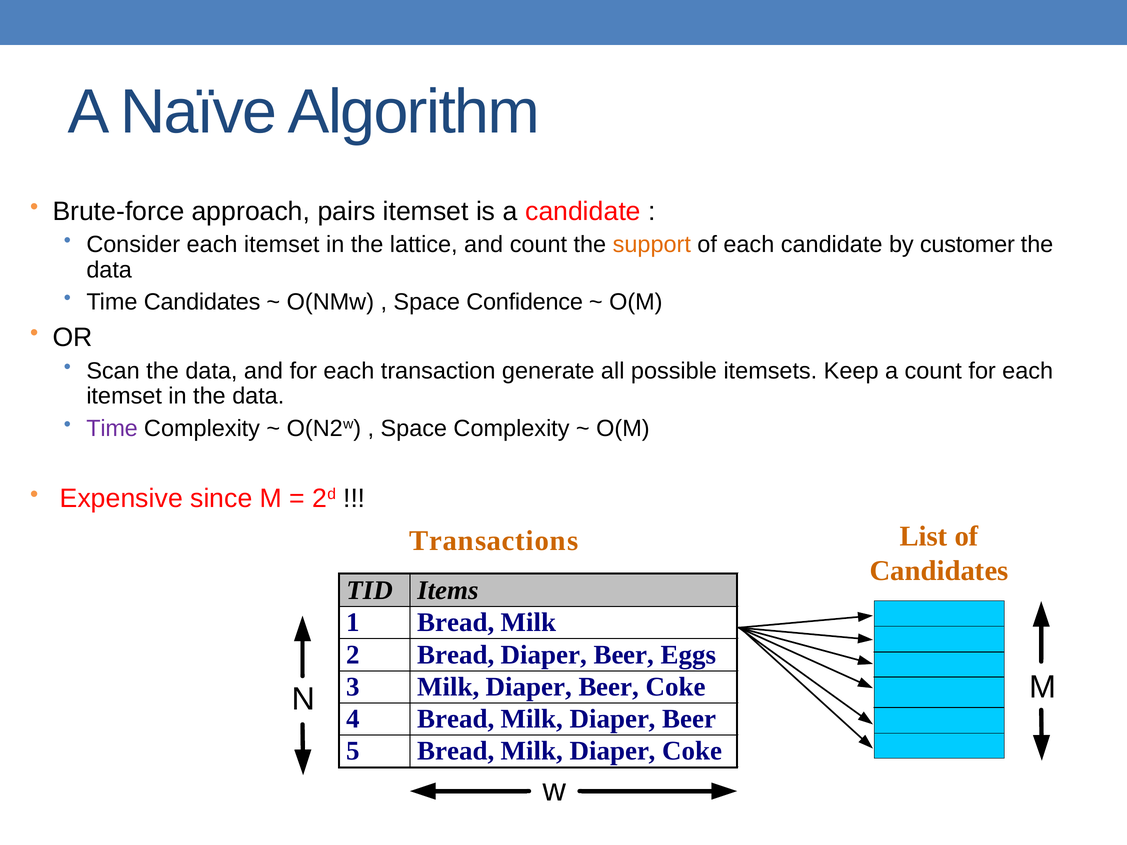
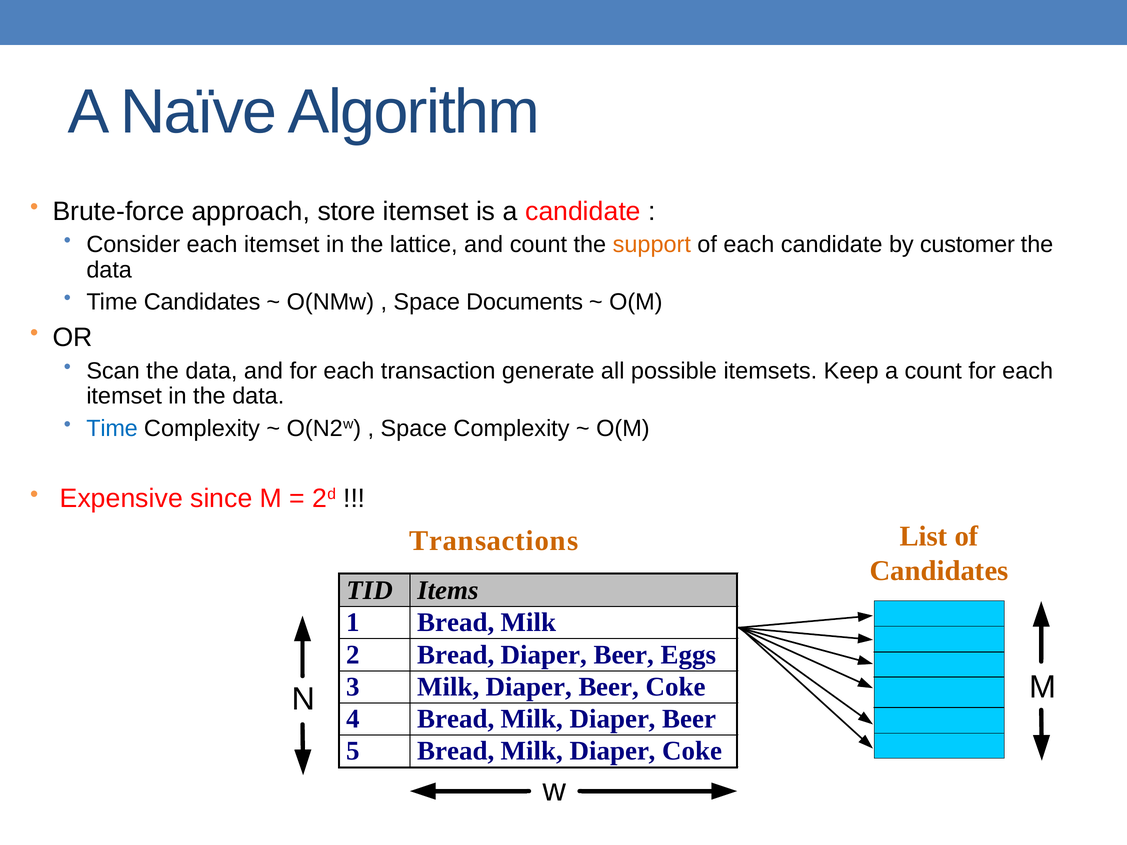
pairs: pairs -> store
Confidence: Confidence -> Documents
Time at (112, 428) colour: purple -> blue
